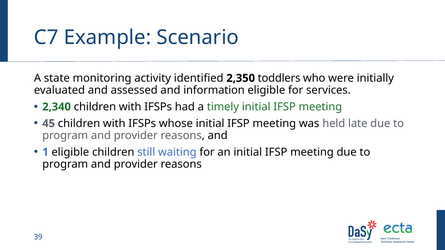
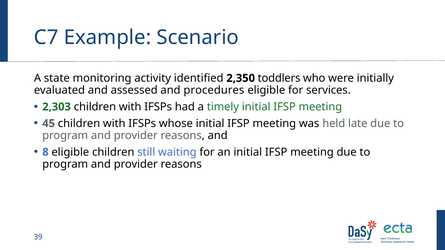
information: information -> procedures
2,340: 2,340 -> 2,303
1: 1 -> 8
